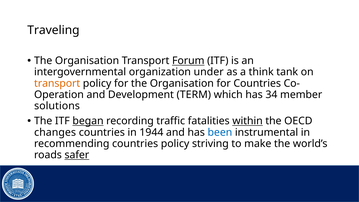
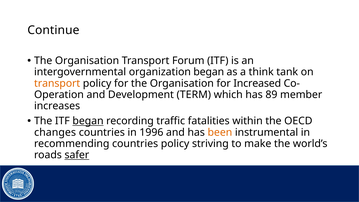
Traveling: Traveling -> Continue
Forum underline: present -> none
organization under: under -> began
for Countries: Countries -> Increased
34: 34 -> 89
solutions: solutions -> increases
within underline: present -> none
1944: 1944 -> 1996
been colour: blue -> orange
